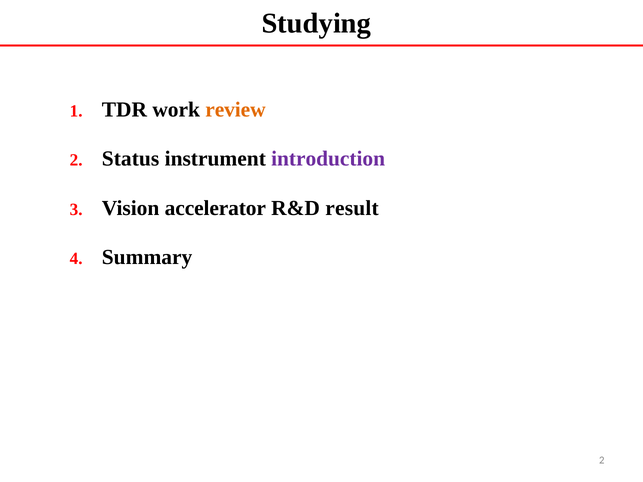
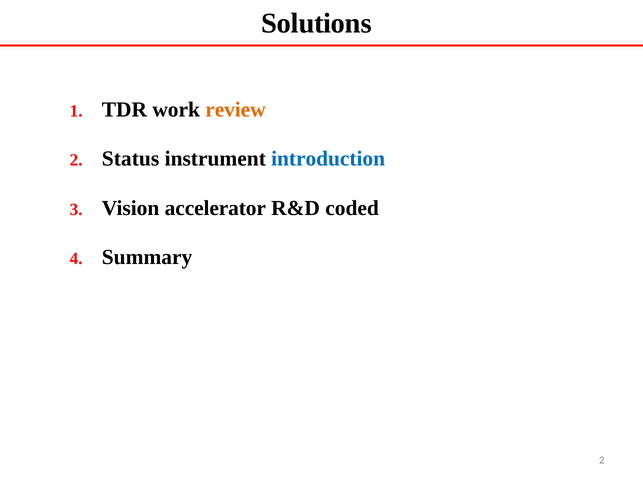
Studying: Studying -> Solutions
introduction colour: purple -> blue
result: result -> coded
